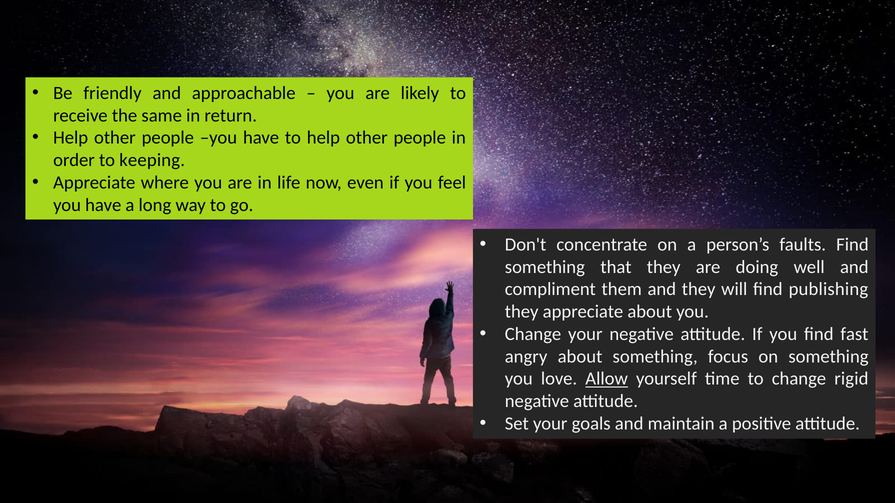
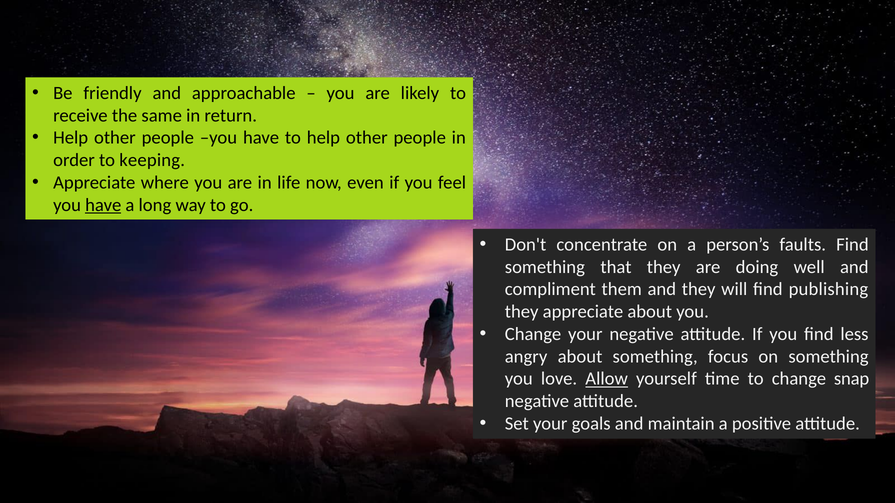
have at (103, 205) underline: none -> present
fast: fast -> less
rigid: rigid -> snap
